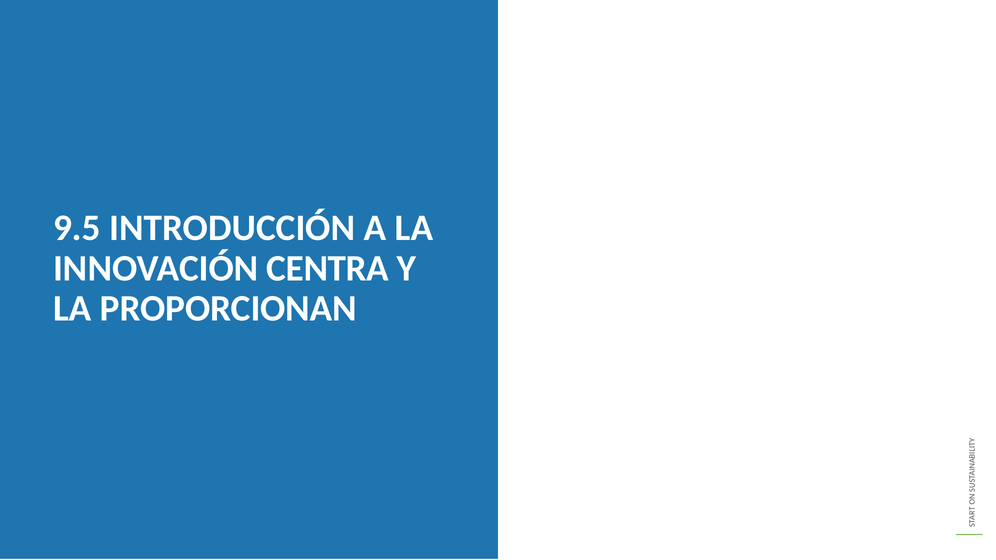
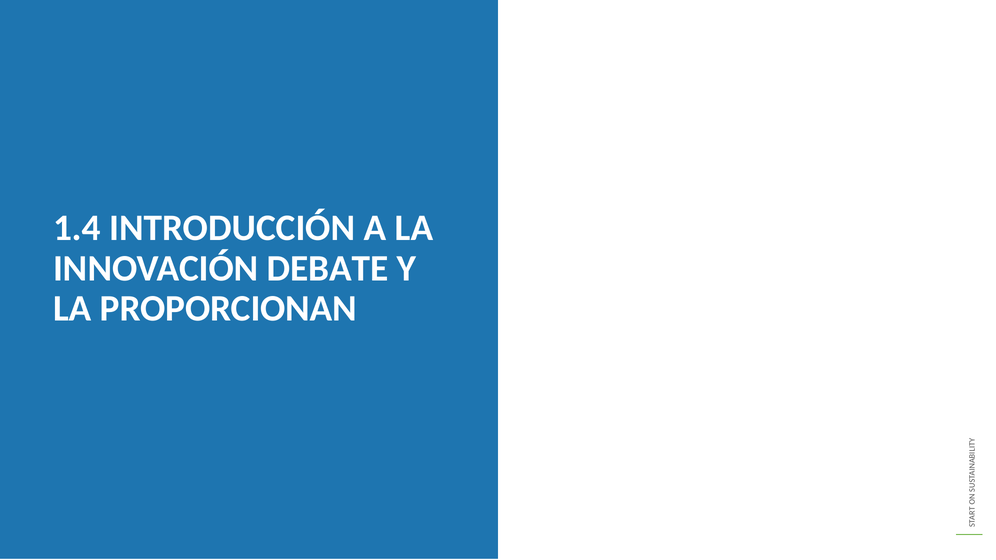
9.5: 9.5 -> 1.4
CENTRA: CENTRA -> DEBATE
